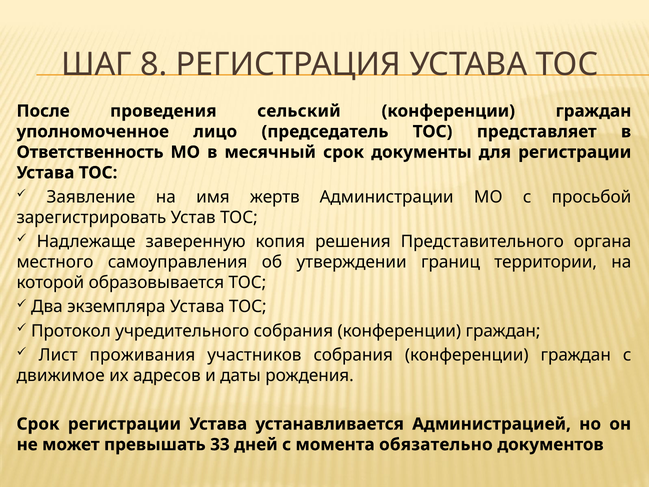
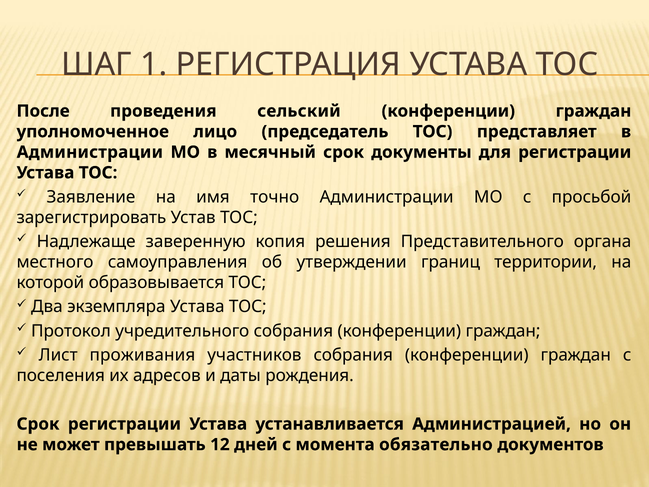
8: 8 -> 1
Ответственность at (90, 152): Ответственность -> Администрации
жертв: жертв -> точно
движимое: движимое -> поселения
33: 33 -> 12
